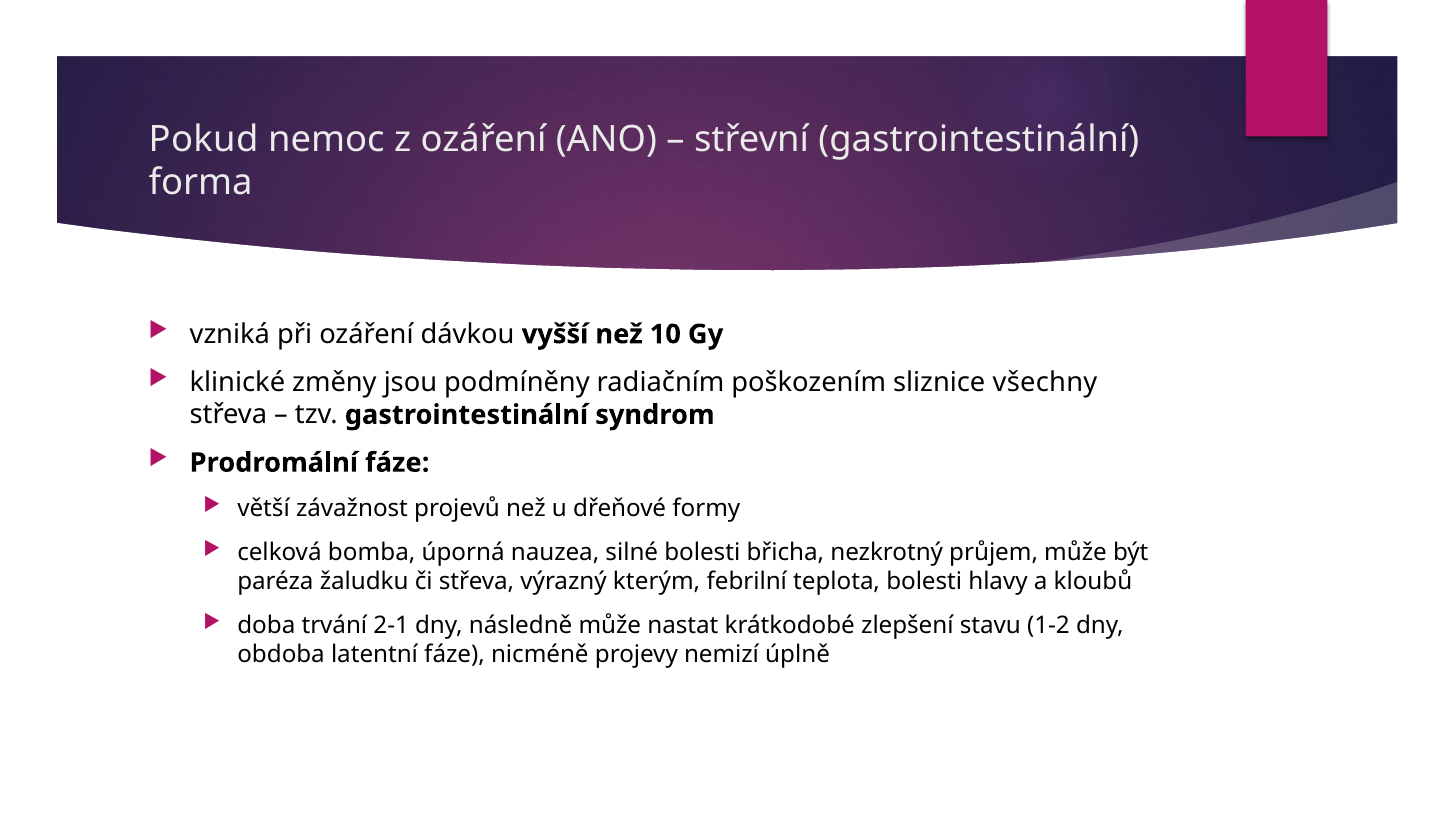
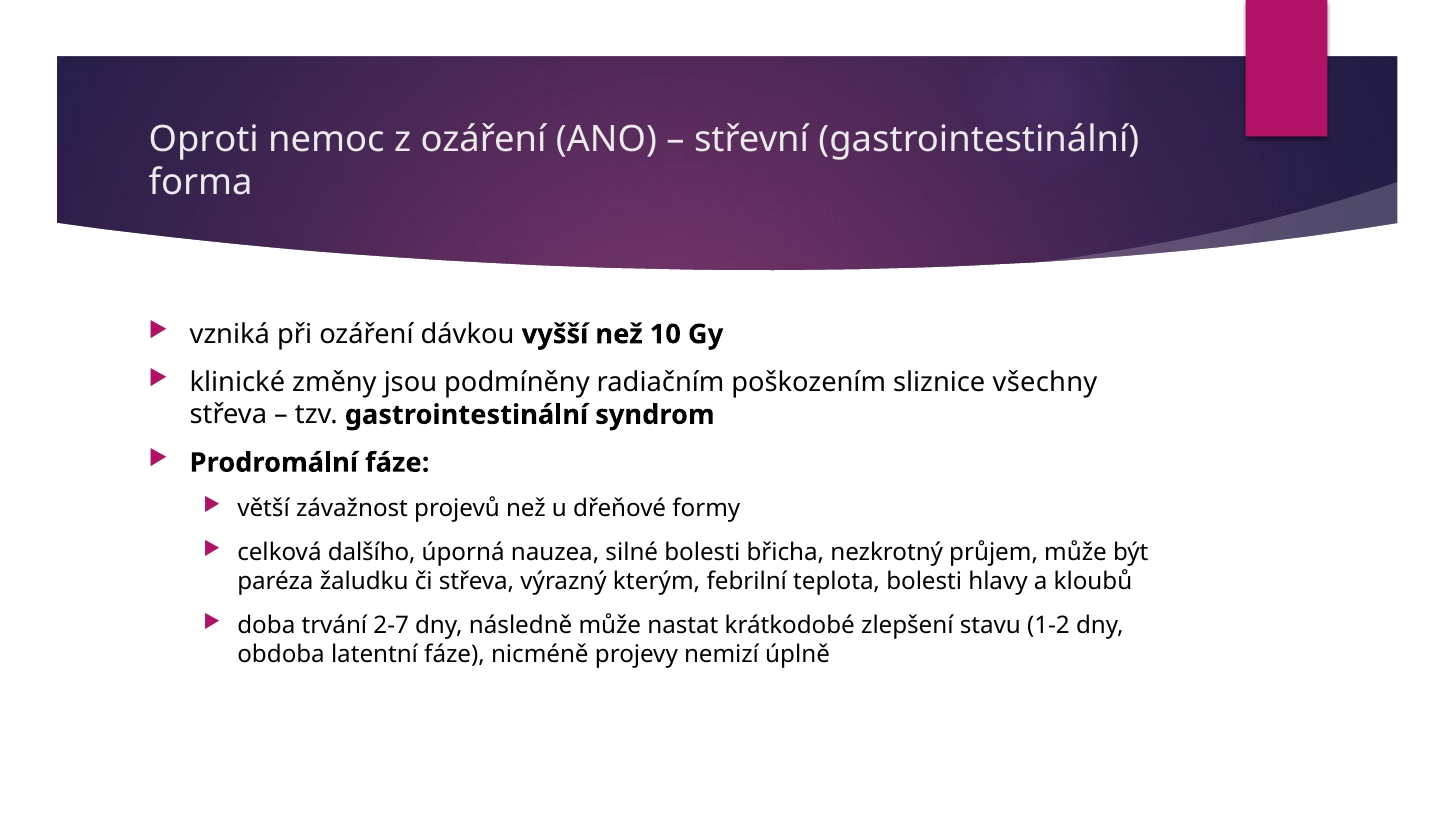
Pokud: Pokud -> Oproti
bomba: bomba -> dalšího
2-1: 2-1 -> 2-7
